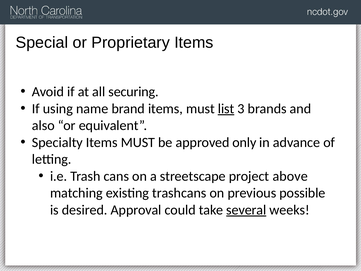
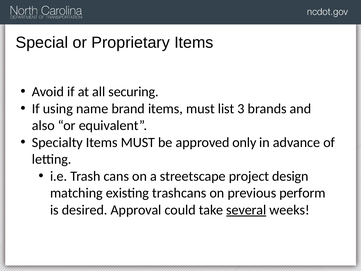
list underline: present -> none
above: above -> design
possible: possible -> perform
